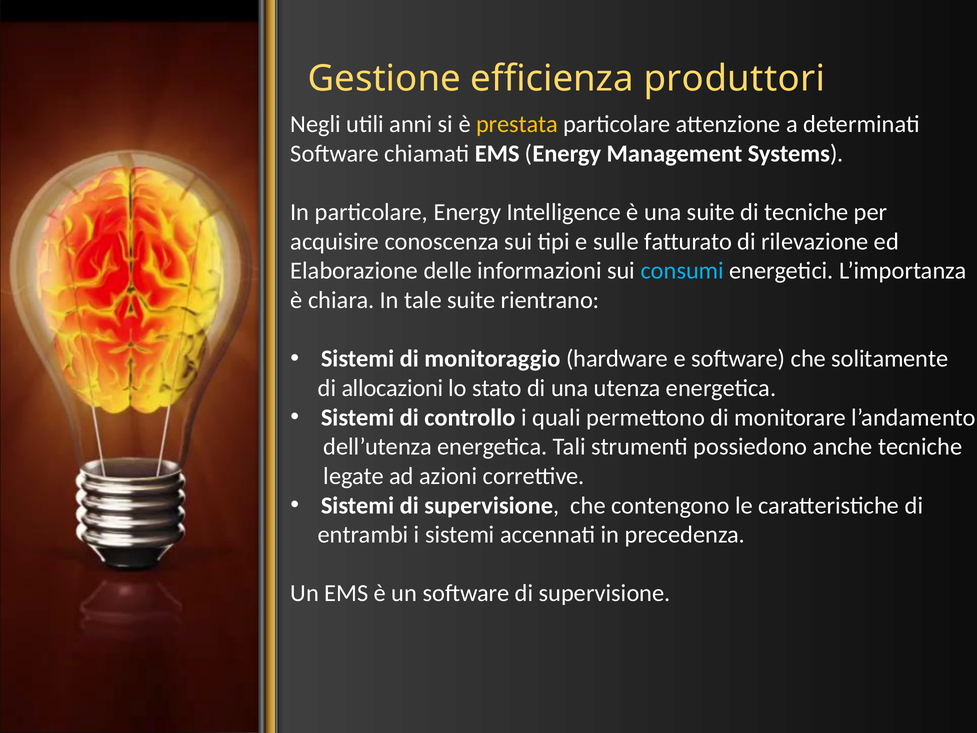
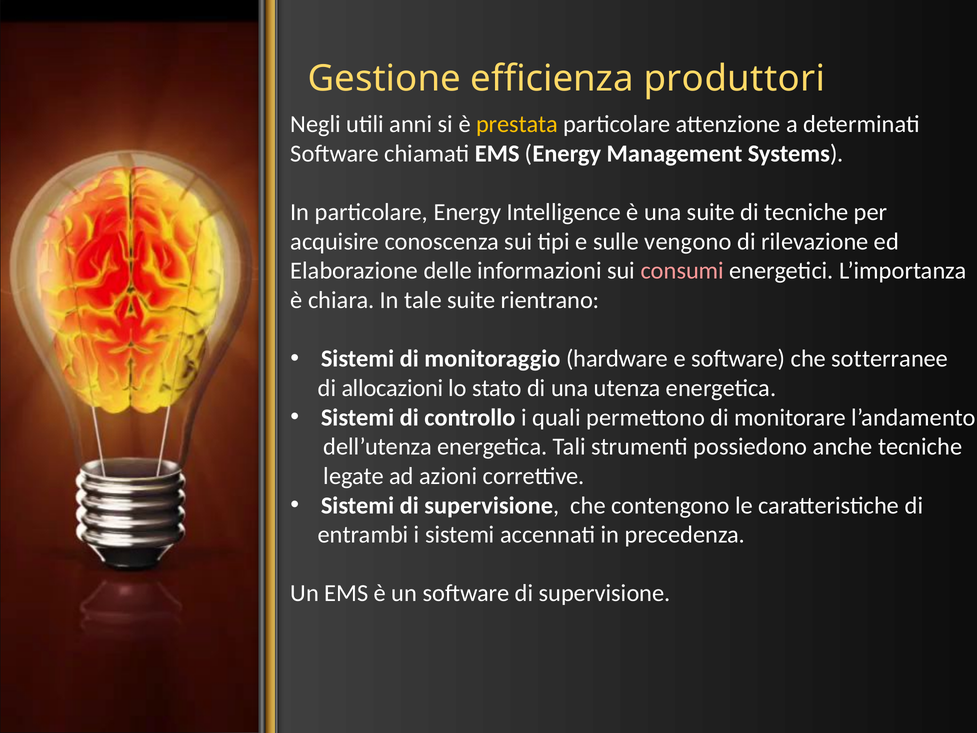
fatturato: fatturato -> vengono
consumi colour: light blue -> pink
solitamente: solitamente -> sotterranee
